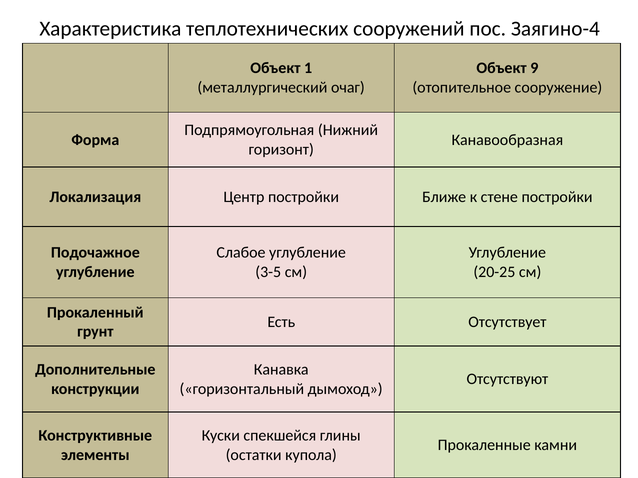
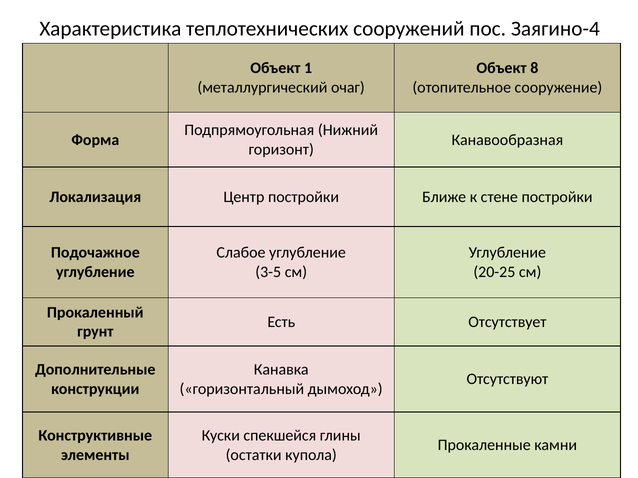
9: 9 -> 8
